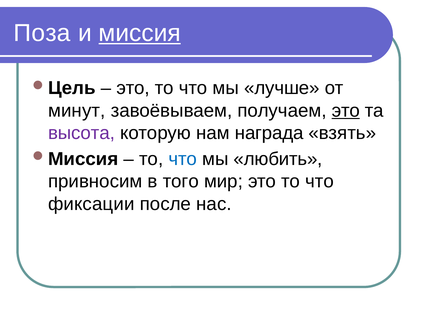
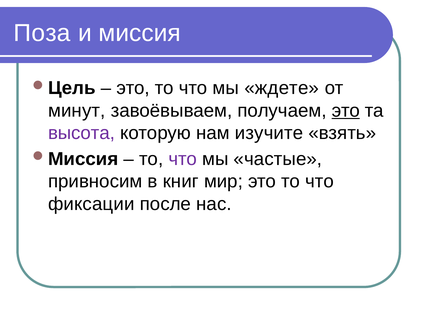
миссия underline: present -> none
лучше: лучше -> ждете
награда: награда -> изучите
что at (183, 159) colour: blue -> purple
любить: любить -> частые
того: того -> книг
